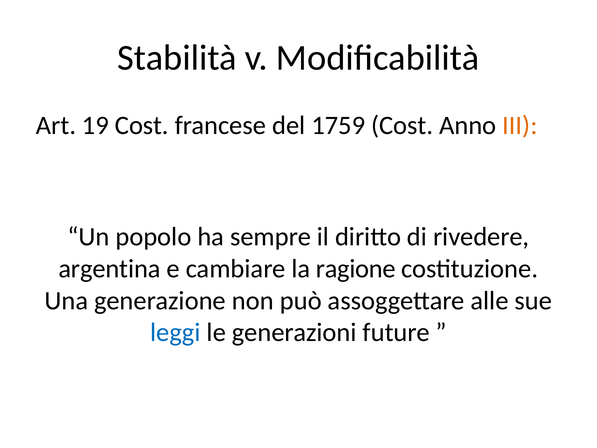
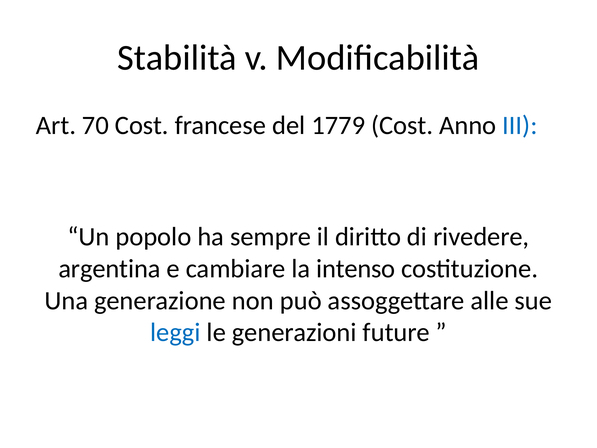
19: 19 -> 70
1759: 1759 -> 1779
III colour: orange -> blue
ragione: ragione -> intenso
